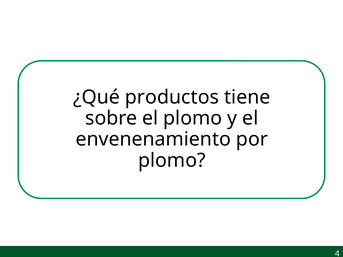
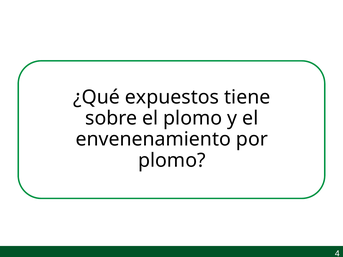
productos: productos -> expuestos
